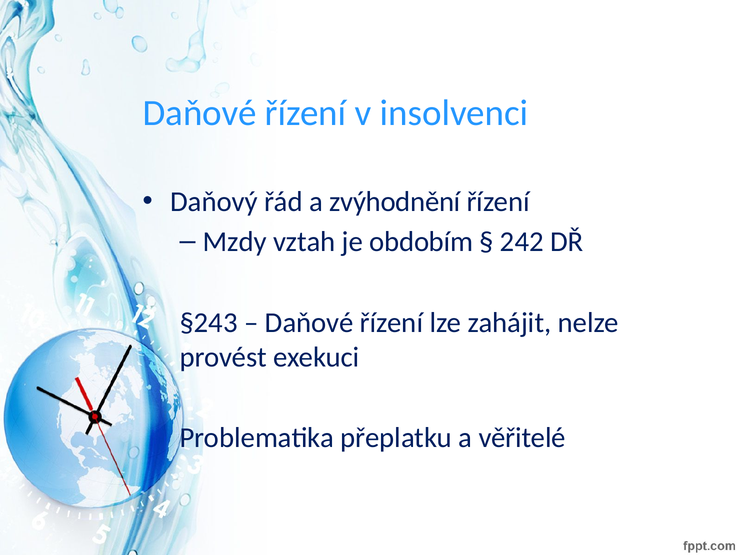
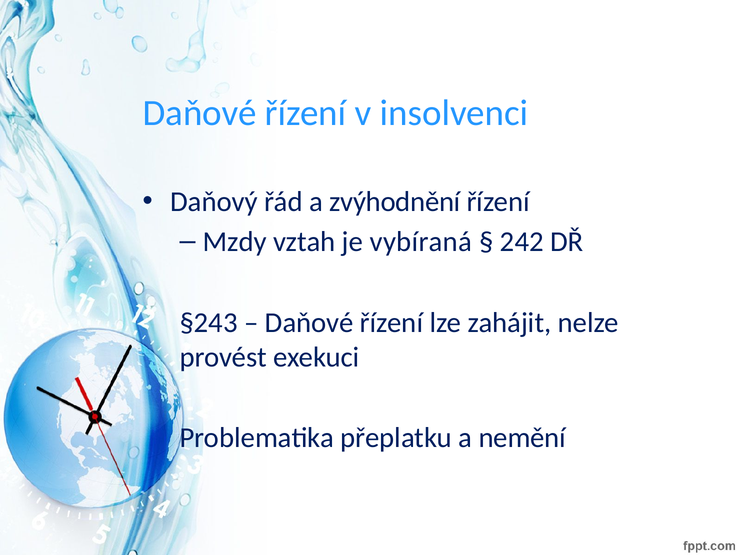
obdobím: obdobím -> vybíraná
věřitelé: věřitelé -> nemění
